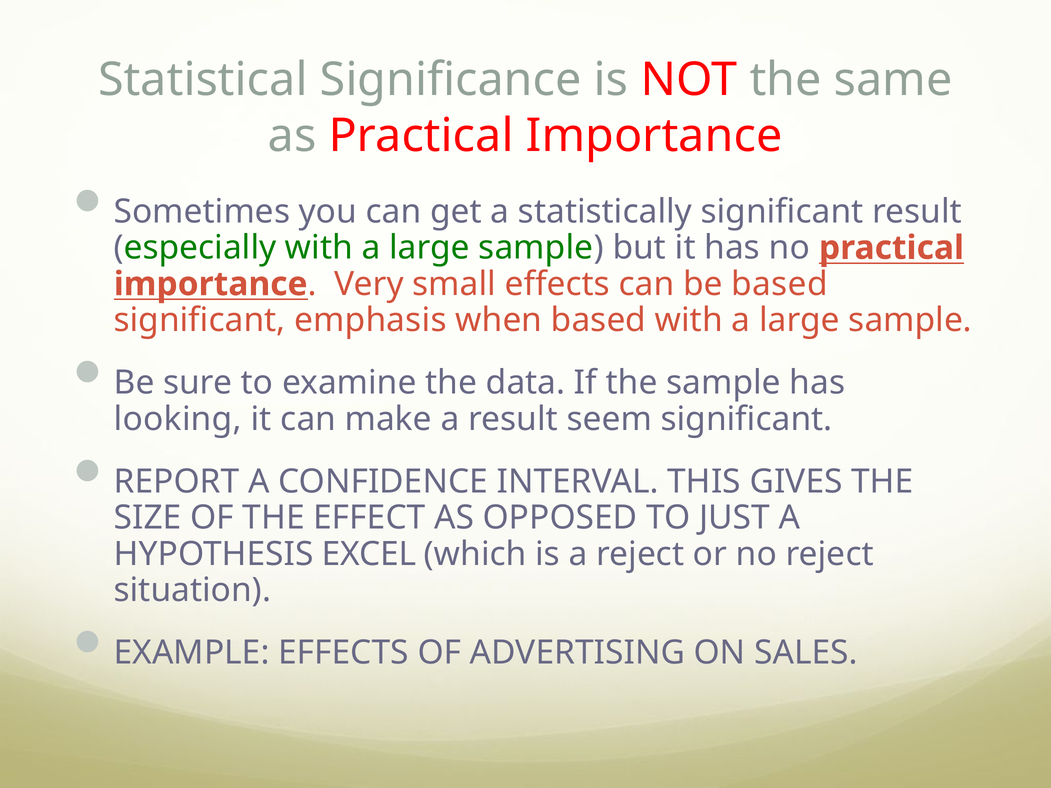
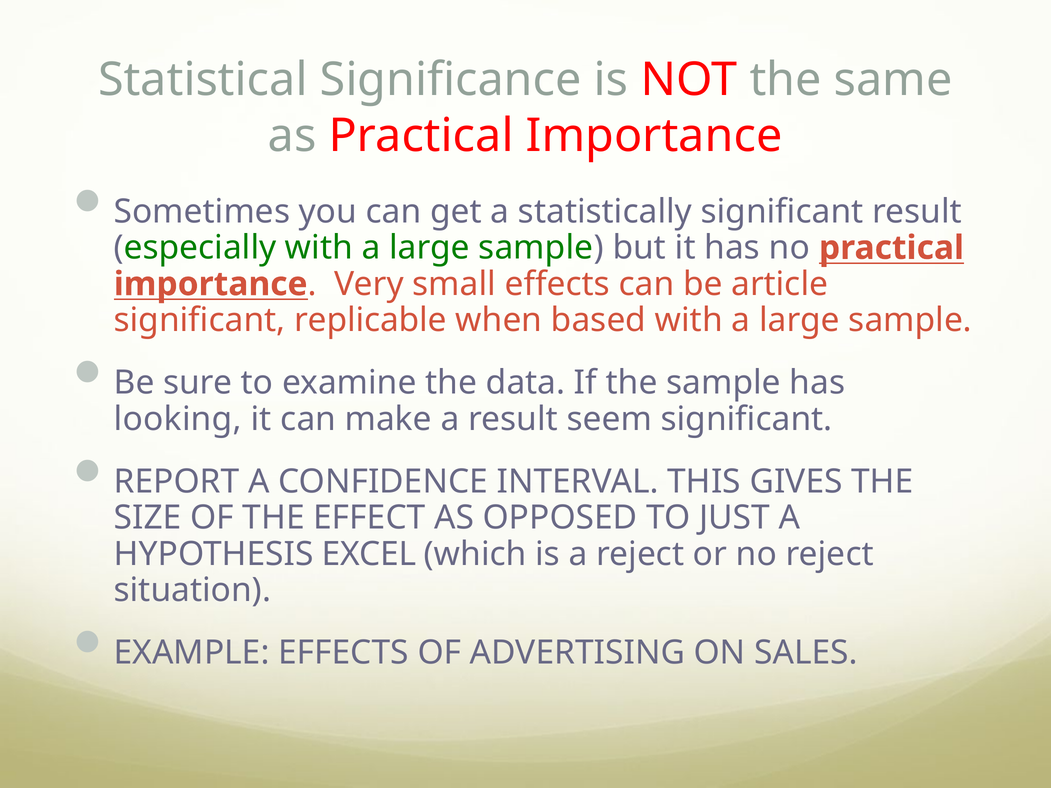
be based: based -> article
emphasis: emphasis -> replicable
